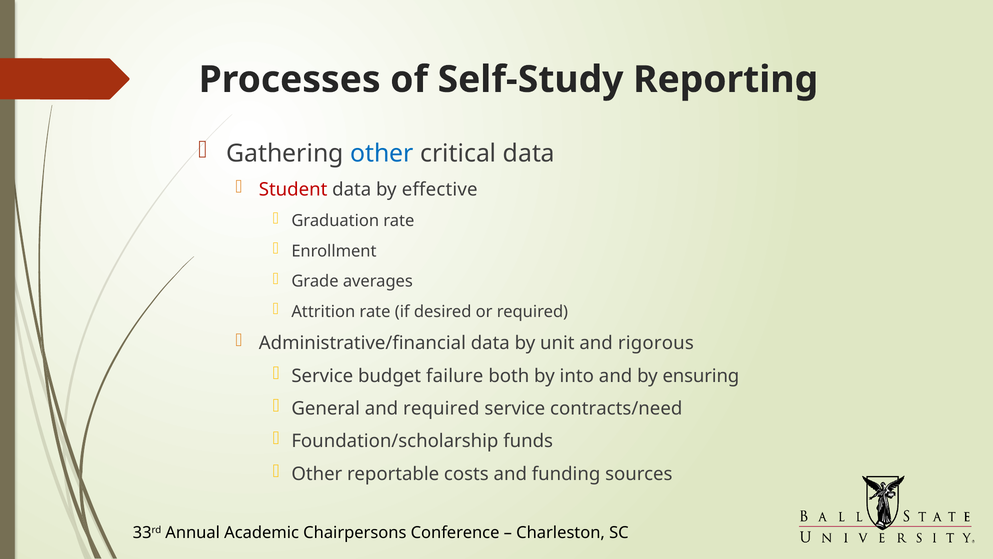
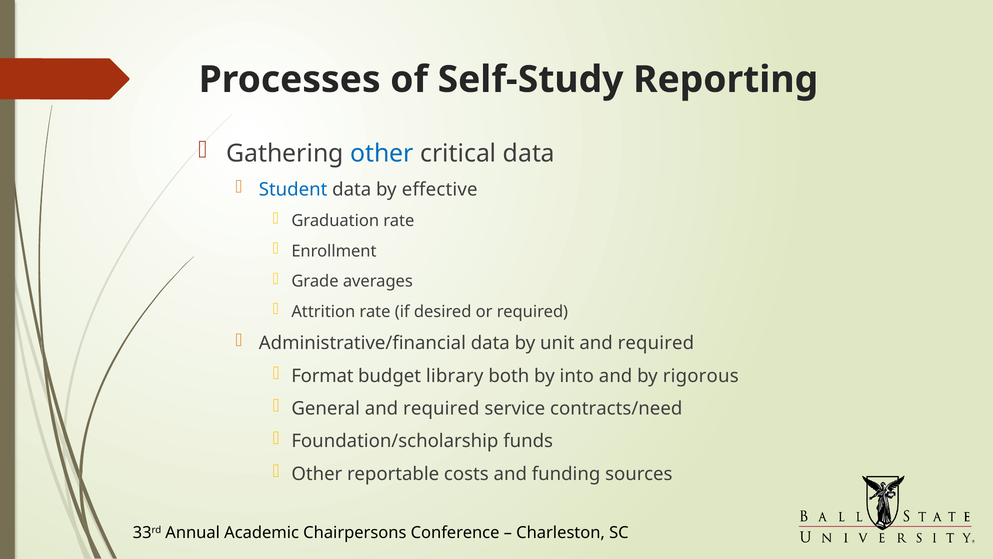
Student colour: red -> blue
unit and rigorous: rigorous -> required
Service at (322, 376): Service -> Format
failure: failure -> library
ensuring: ensuring -> rigorous
